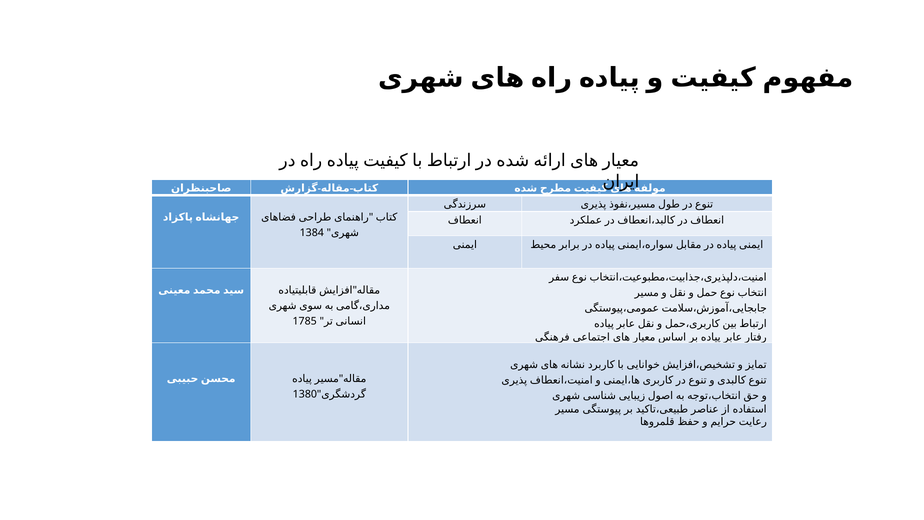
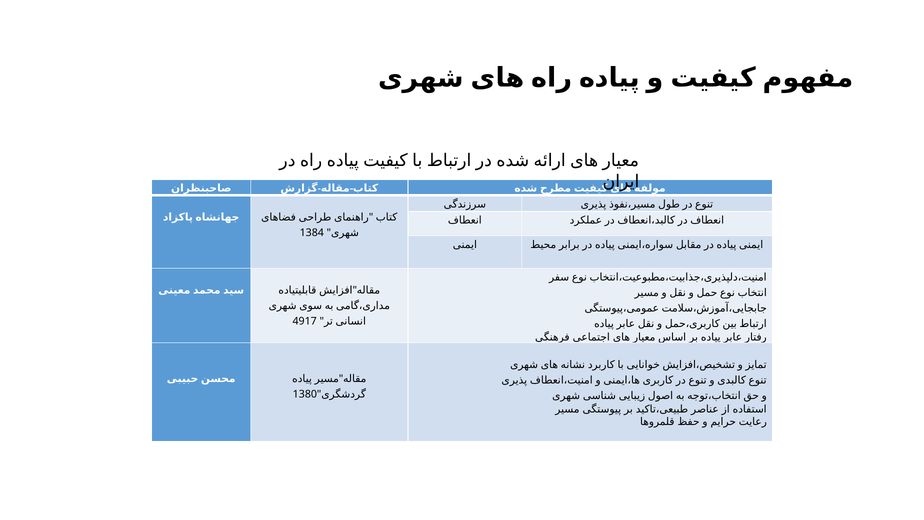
1785: 1785 -> 4917
